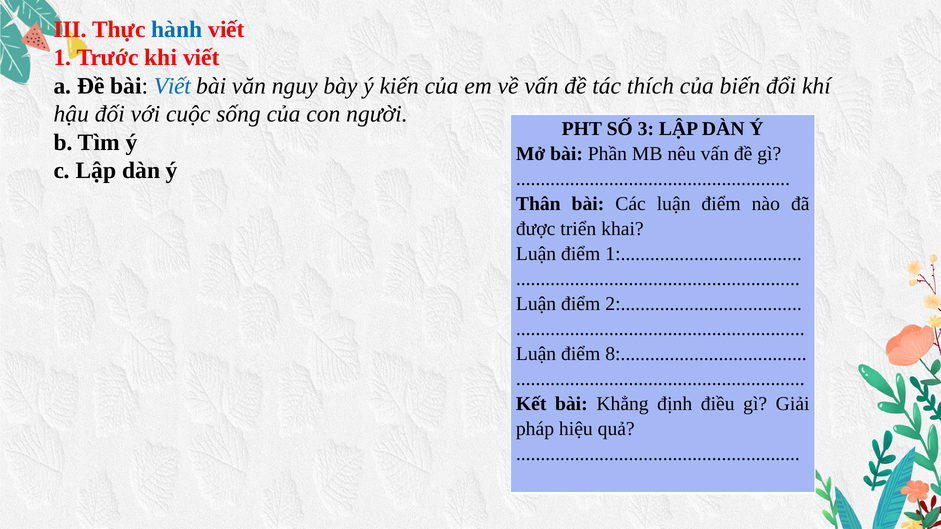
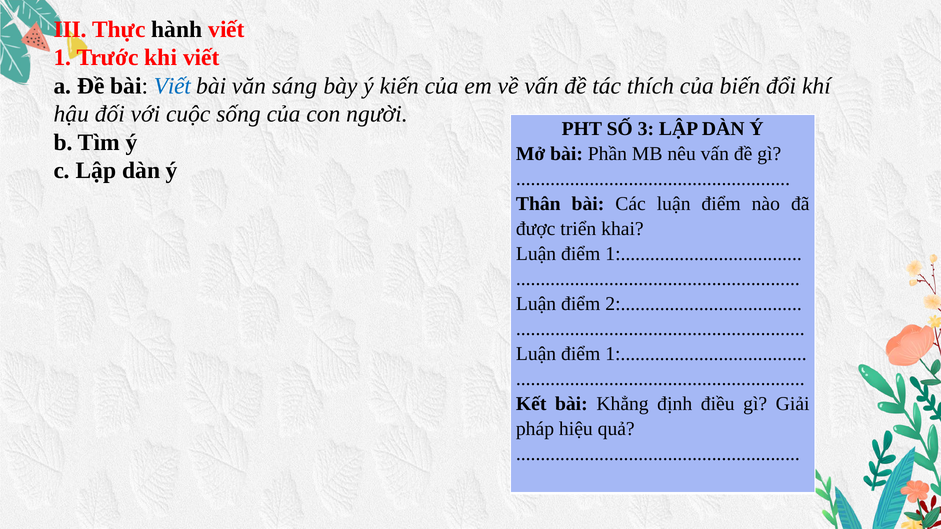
hành colour: blue -> black
nguy: nguy -> sáng
8 at (706, 354): 8 -> 1
